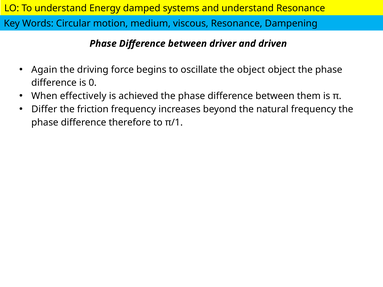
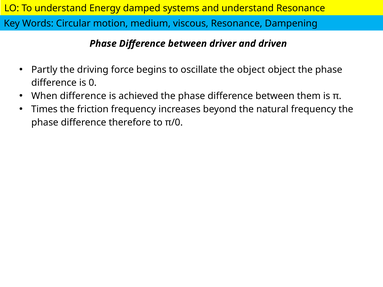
Again: Again -> Partly
When effectively: effectively -> difference
Differ: Differ -> Times
π/1: π/1 -> π/0
